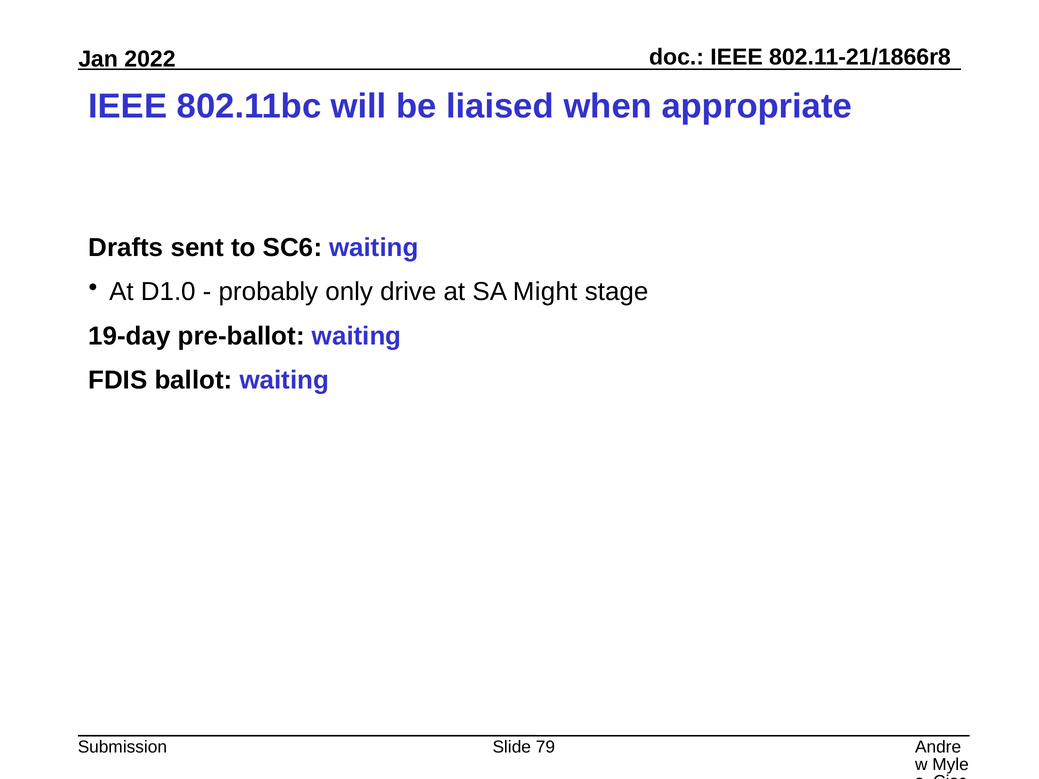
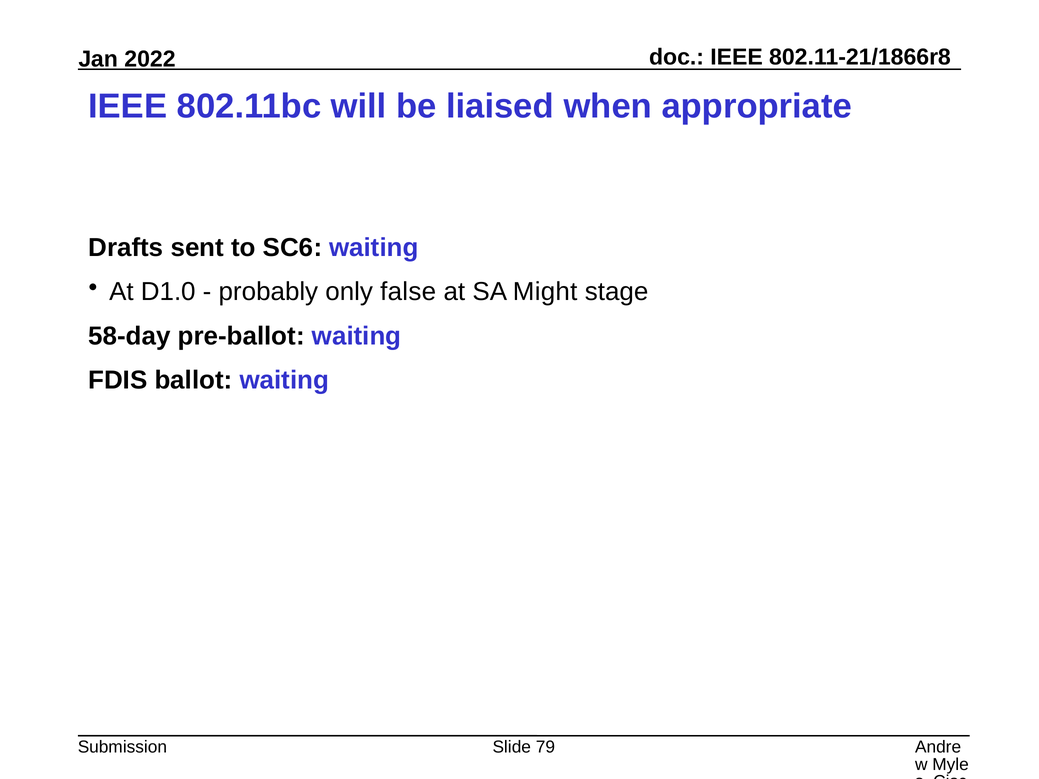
drive: drive -> false
19-day: 19-day -> 58-day
